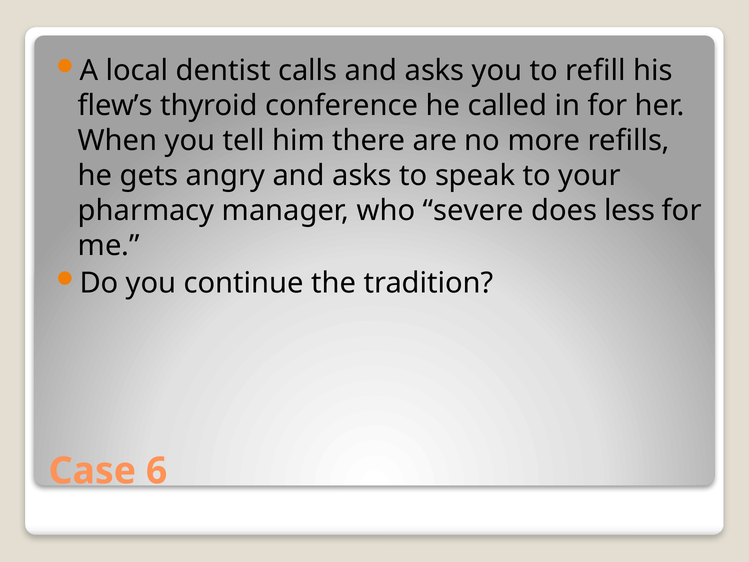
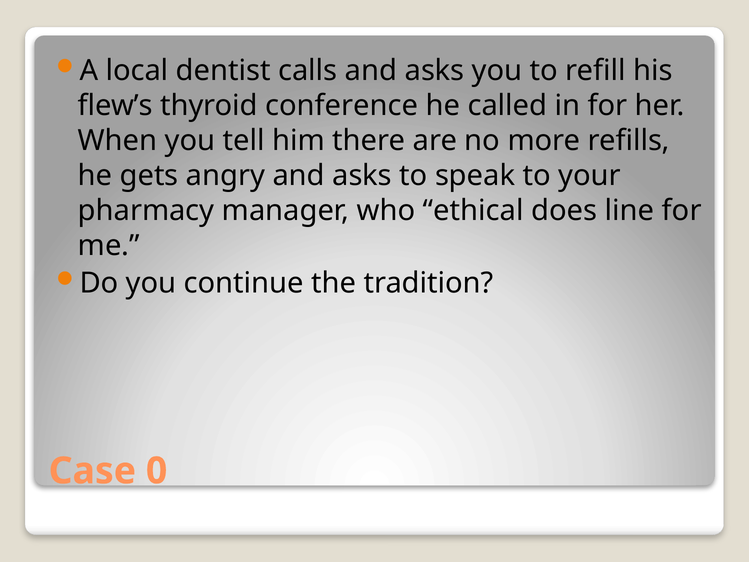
severe: severe -> ethical
less: less -> line
6: 6 -> 0
